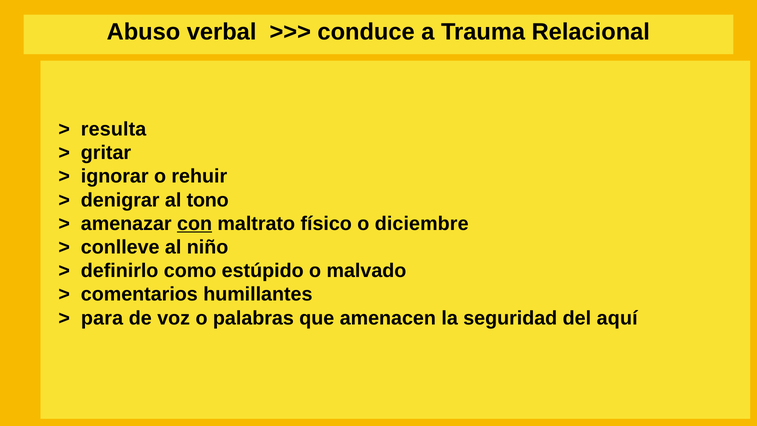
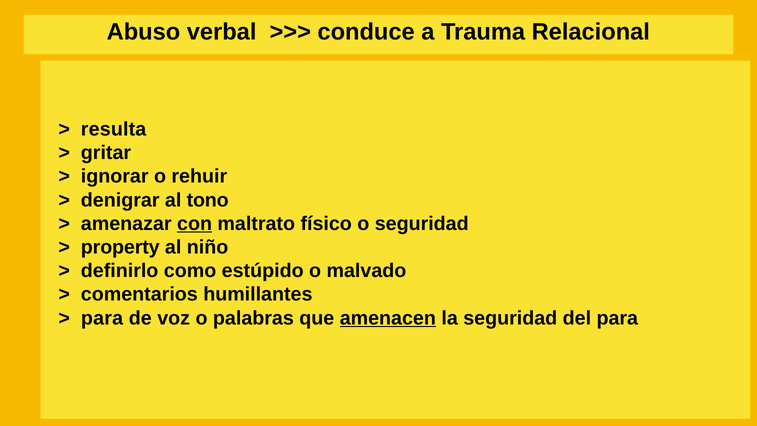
o diciembre: diciembre -> seguridad
conlleve: conlleve -> property
amenacen underline: none -> present
del aquí: aquí -> para
